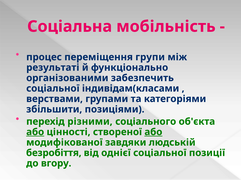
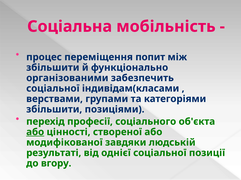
групи: групи -> попит
результаті at (53, 68): результаті -> збільшити
різними: різними -> професії
або at (153, 133) underline: present -> none
безробіття: безробіття -> результаті
